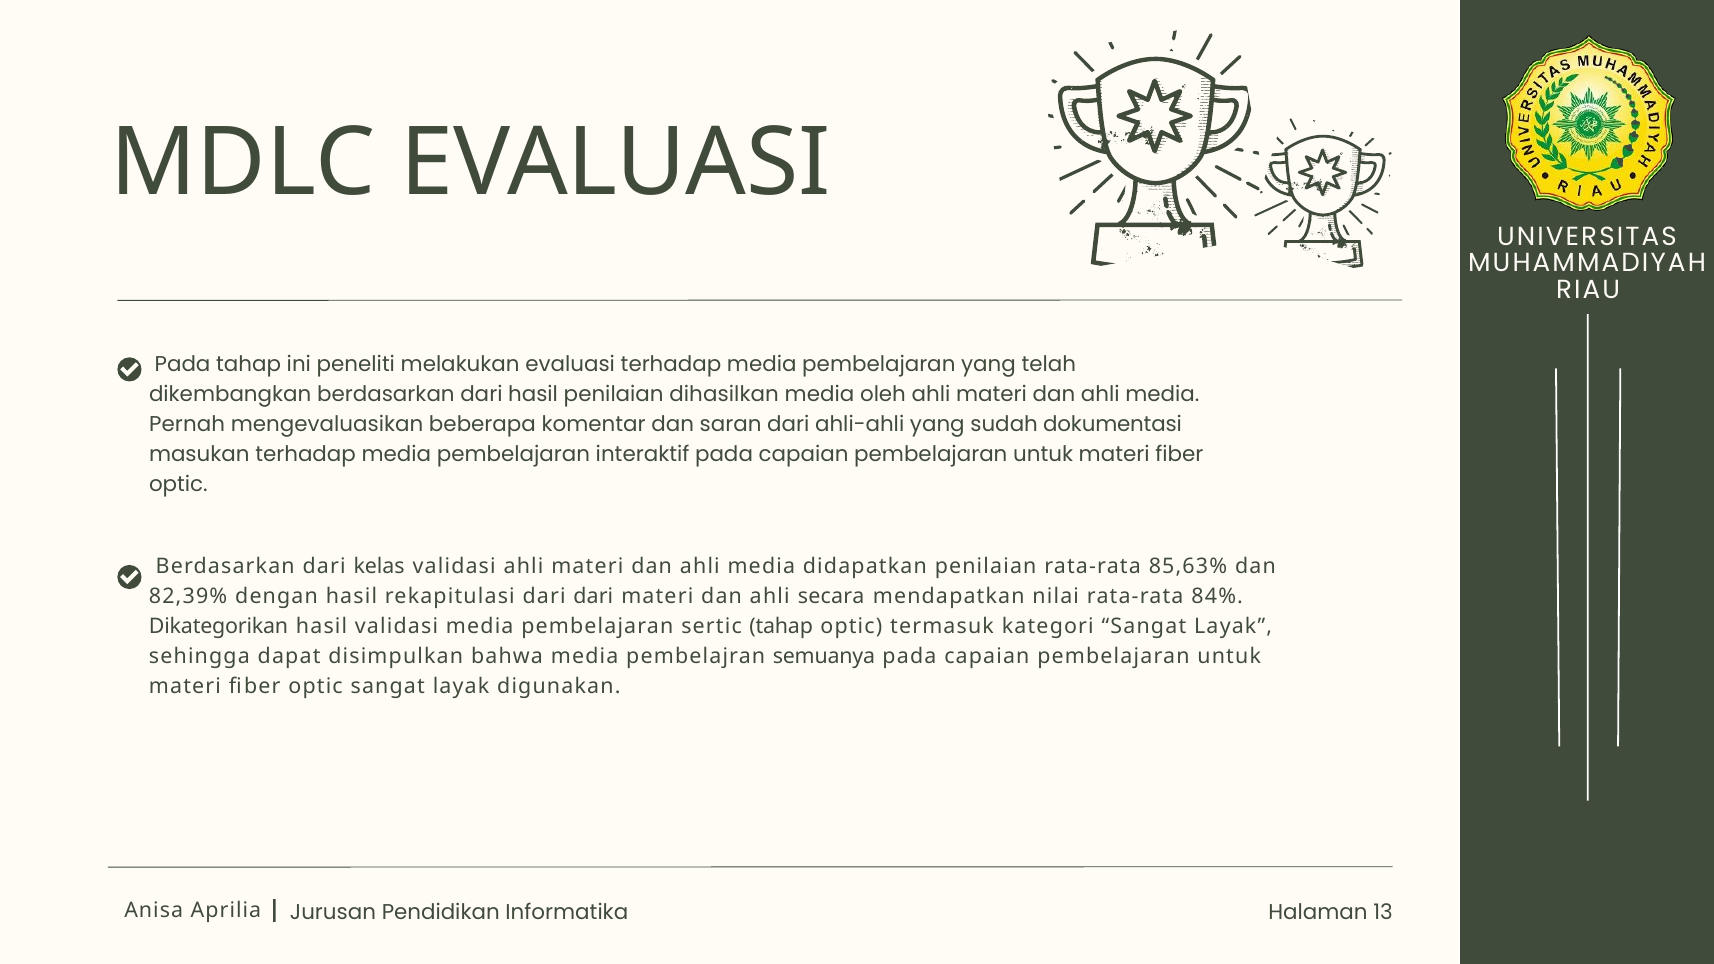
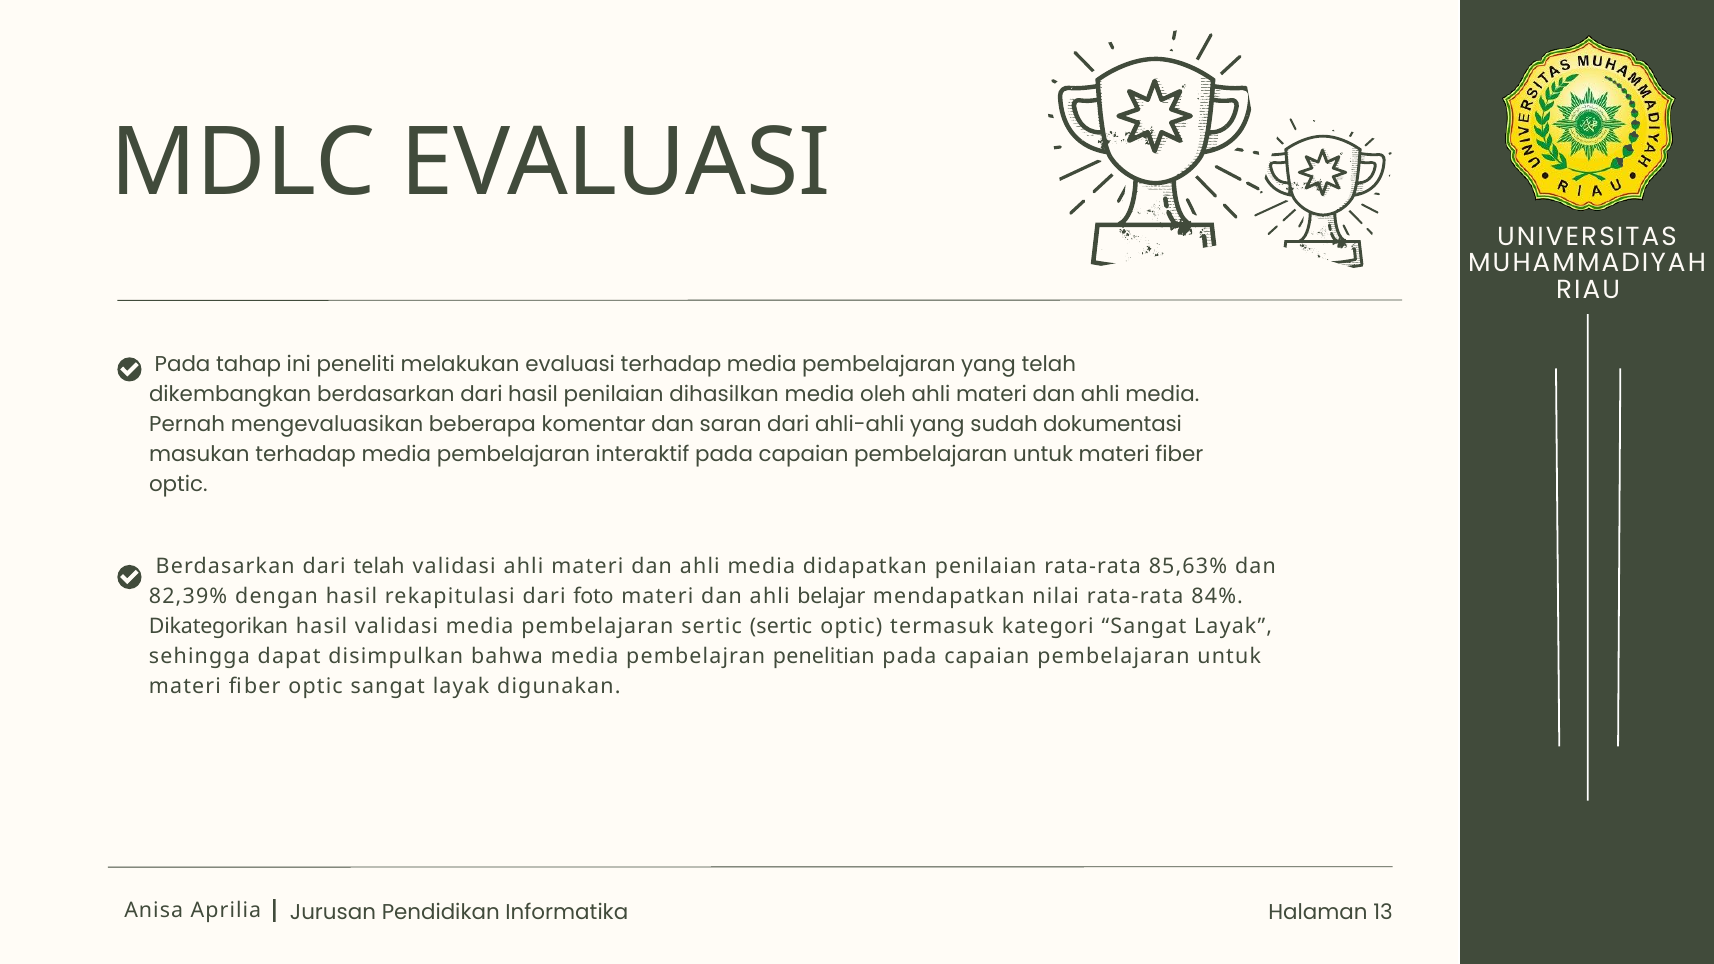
dari kelas: kelas -> telah
dari dari: dari -> foto
secara: secara -> belajar
sertic tahap: tahap -> sertic
semuanya: semuanya -> penelitian
